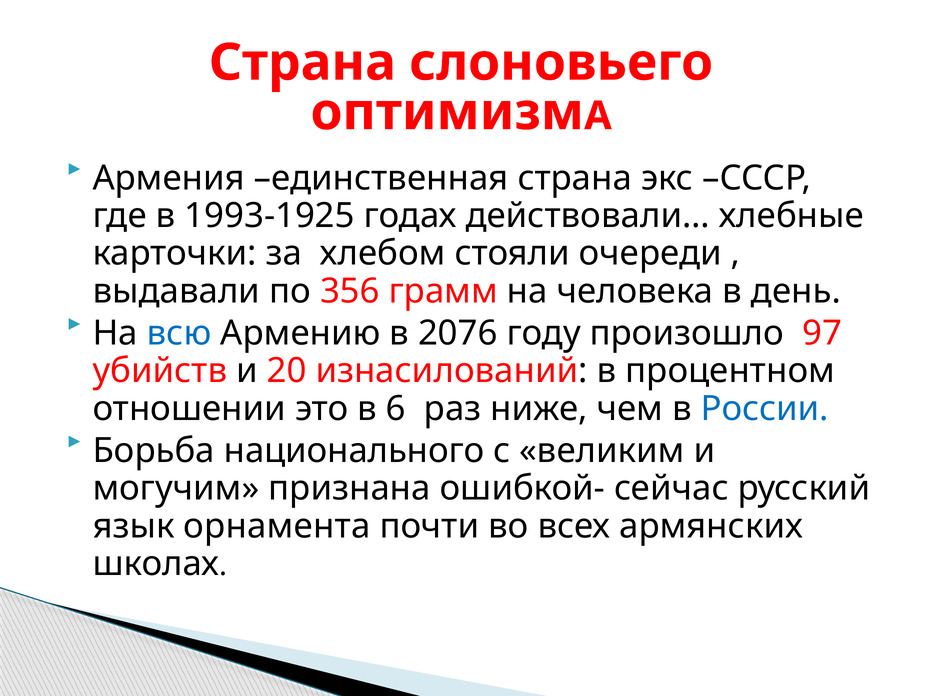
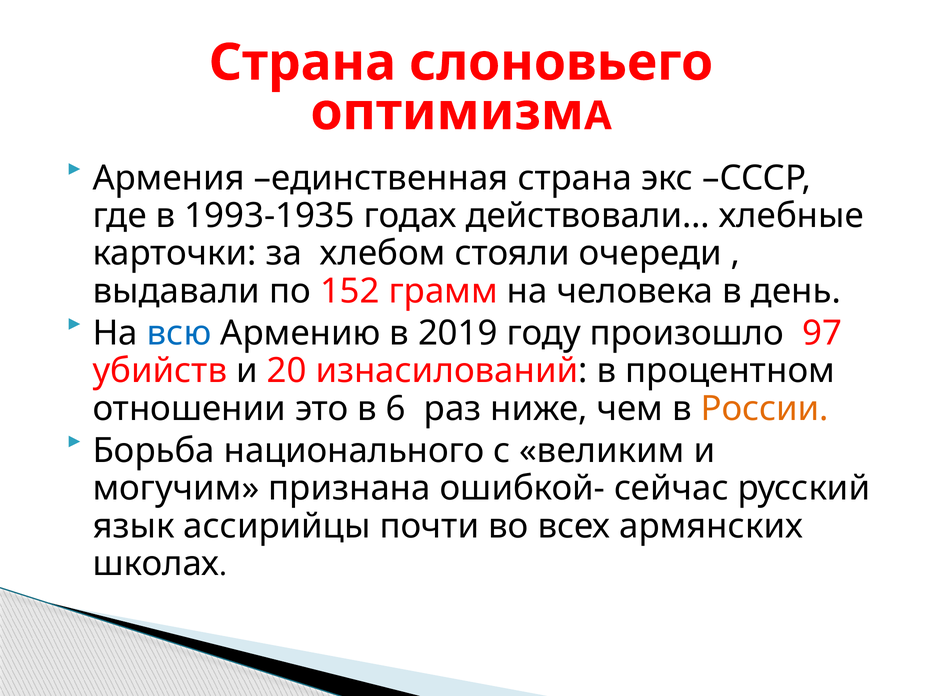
1993-1925: 1993-1925 -> 1993-1935
356: 356 -> 152
2076: 2076 -> 2019
России colour: blue -> orange
орнамента: орнамента -> ассирийцы
